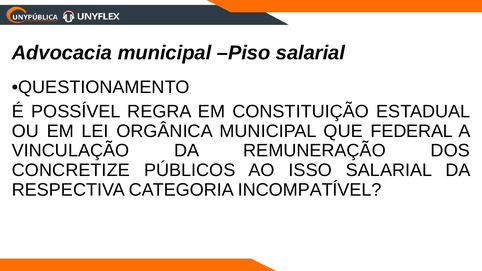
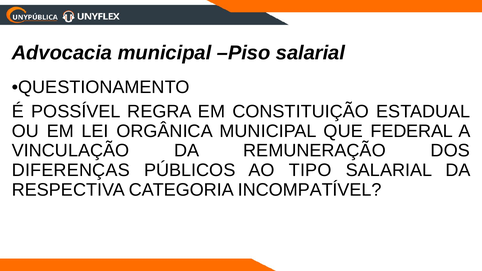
CONCRETIZE: CONCRETIZE -> DIFERENÇAS
ISSO: ISSO -> TIPO
